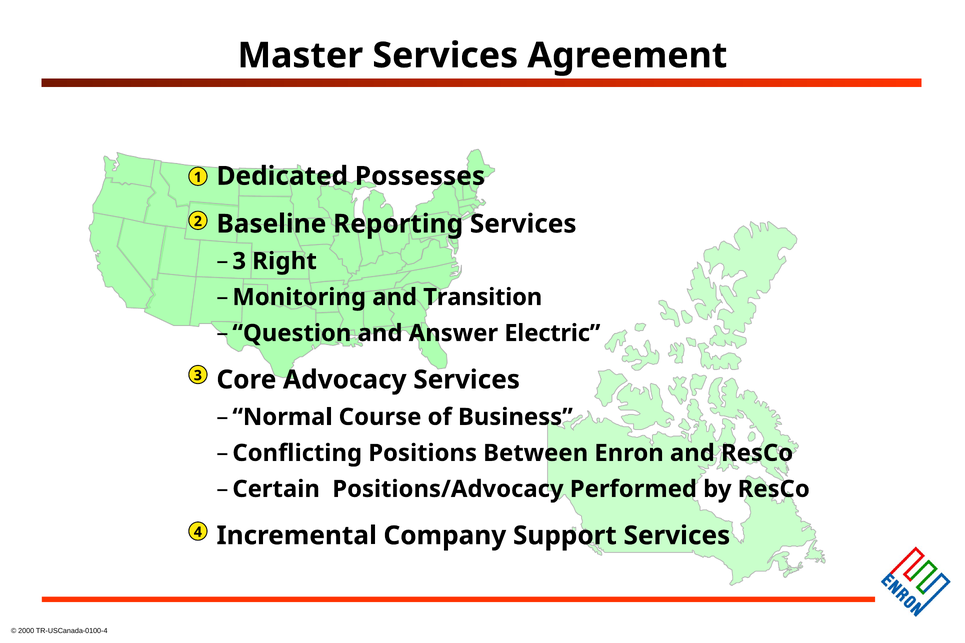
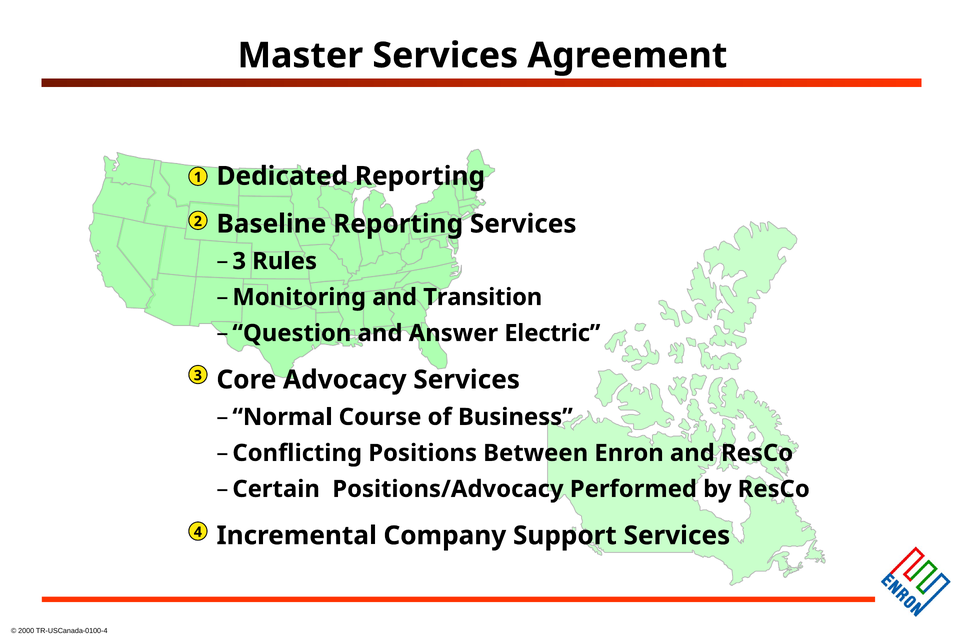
Dedicated Possesses: Possesses -> Reporting
Right: Right -> Rules
